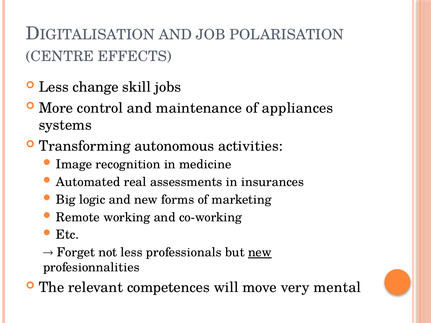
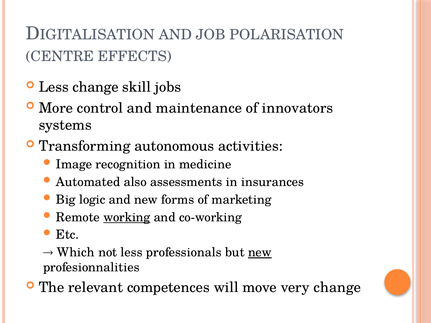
appliances: appliances -> innovators
real: real -> also
working underline: none -> present
Forget: Forget -> Which
very mental: mental -> change
